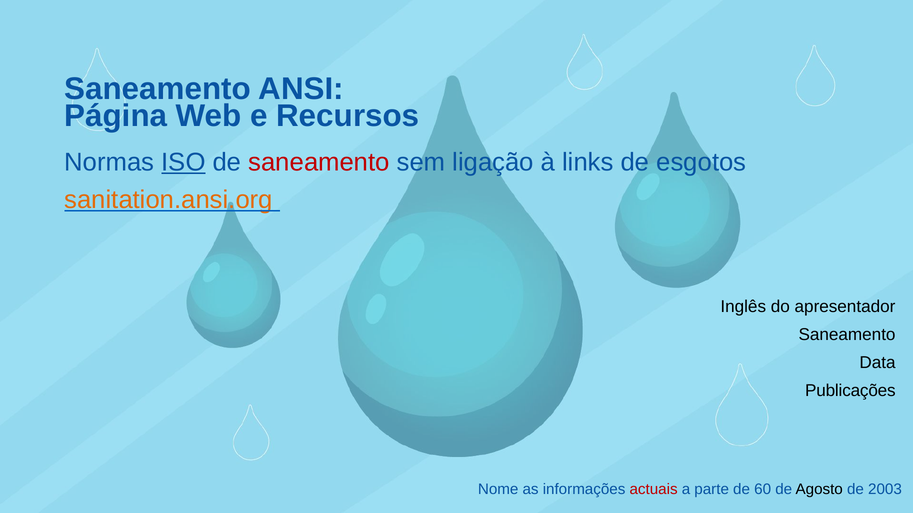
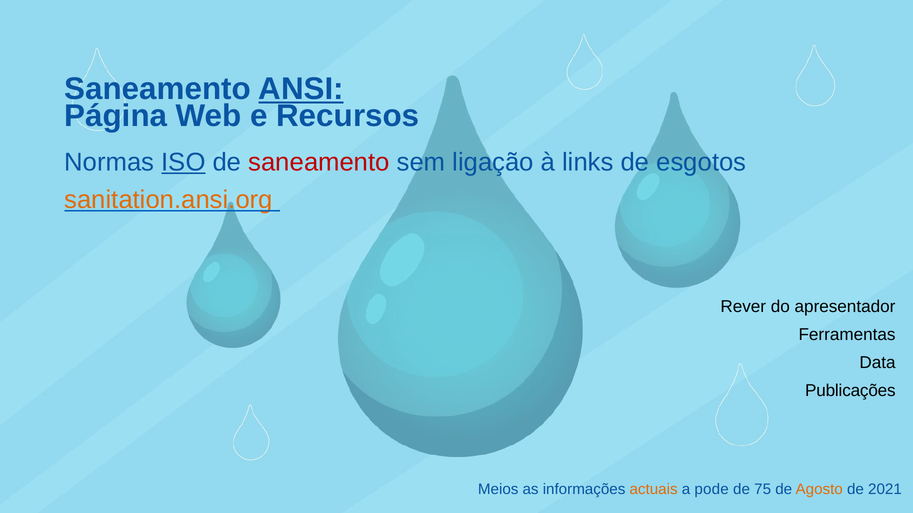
ANSI underline: none -> present
Inglês: Inglês -> Rever
Saneamento at (847, 335): Saneamento -> Ferramentas
Nome: Nome -> Meios
actuais colour: red -> orange
parte: parte -> pode
60: 60 -> 75
Agosto colour: black -> orange
2003: 2003 -> 2021
